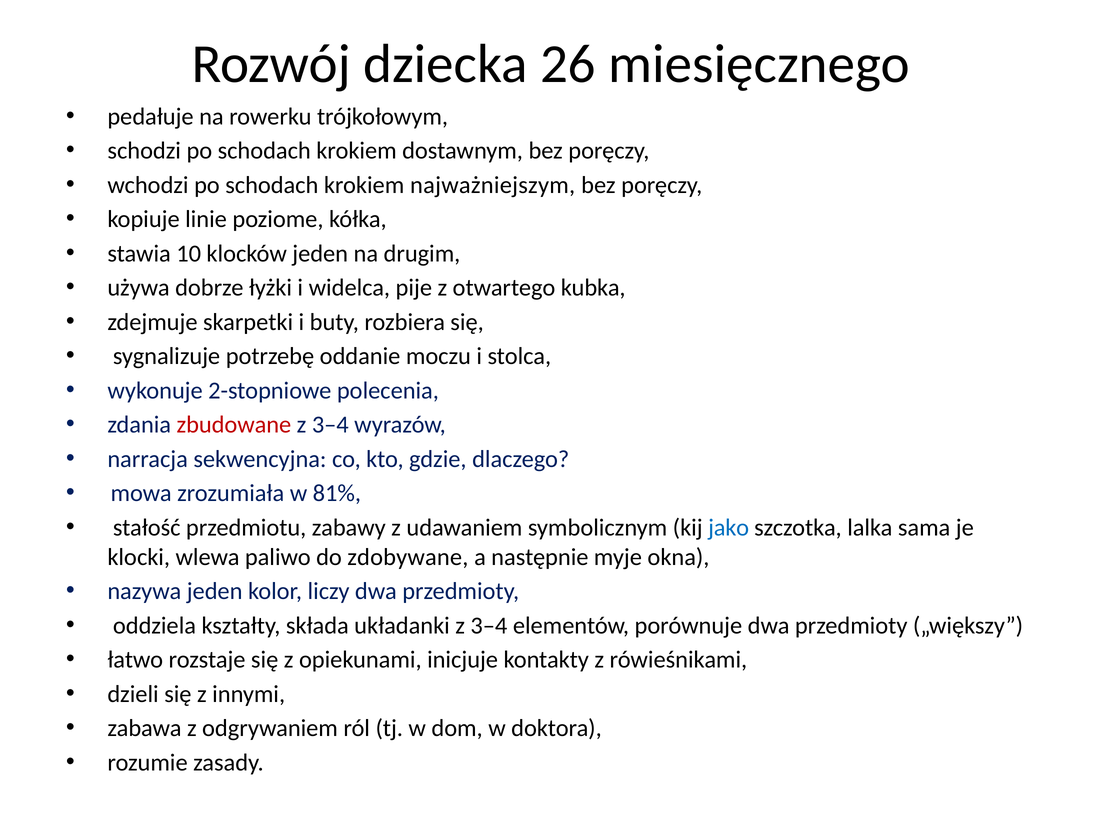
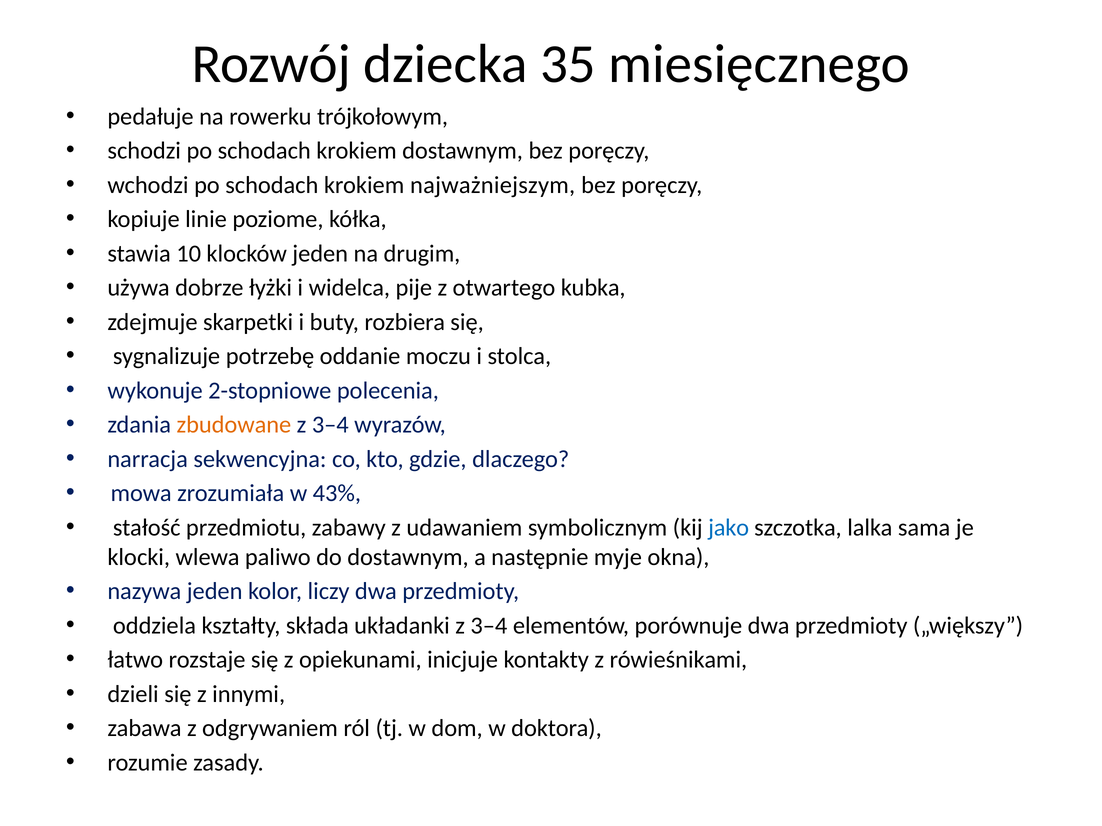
26: 26 -> 35
zbudowane colour: red -> orange
81%: 81% -> 43%
do zdobywane: zdobywane -> dostawnym
